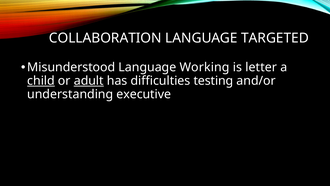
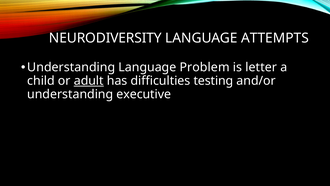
COLLABORATION: COLLABORATION -> NEURODIVERSITY
TARGETED: TARGETED -> ATTEMPTS
Misunderstood at (71, 67): Misunderstood -> Understanding
Working: Working -> Problem
child underline: present -> none
